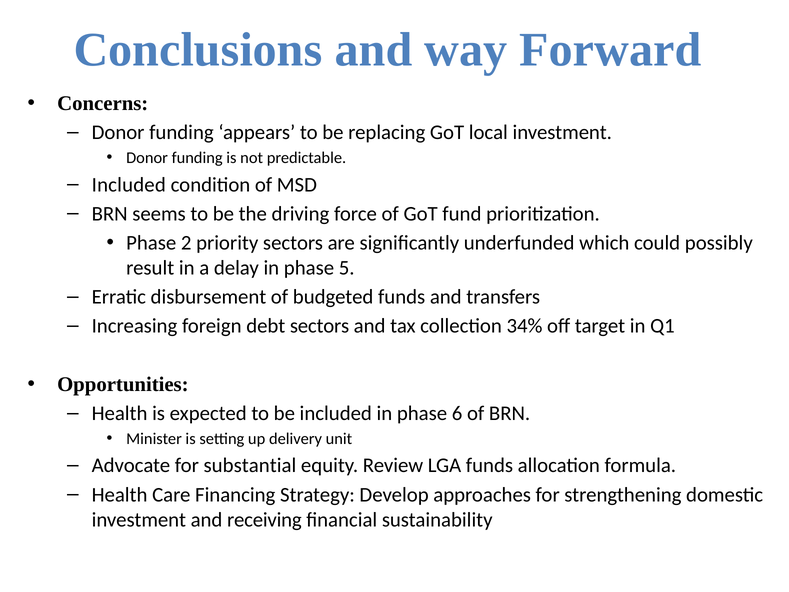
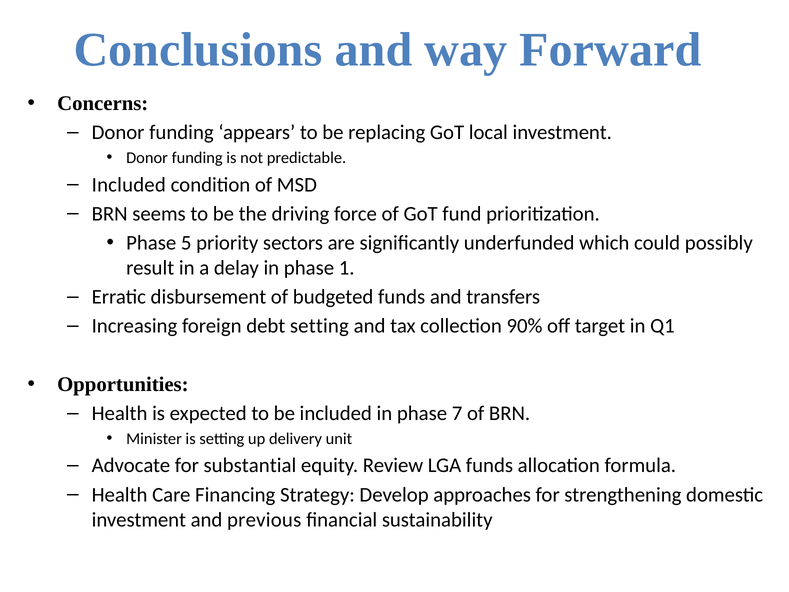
2: 2 -> 5
5: 5 -> 1
debt sectors: sectors -> setting
34%: 34% -> 90%
6: 6 -> 7
receiving: receiving -> previous
